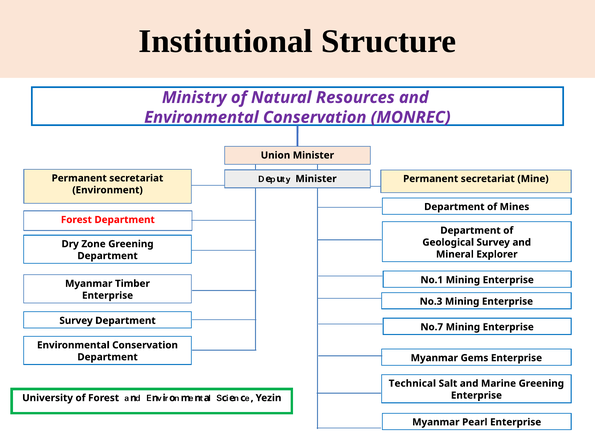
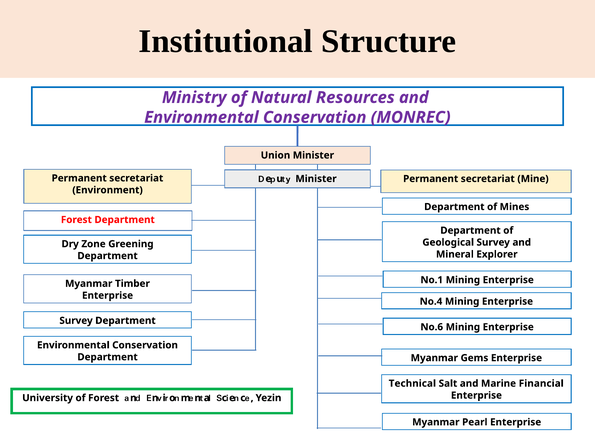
No.3: No.3 -> No.4
No.7: No.7 -> No.6
Marine Greening: Greening -> Financial
